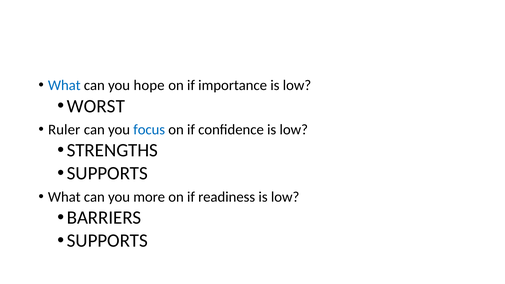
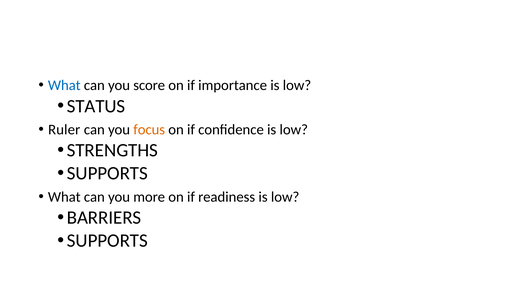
hope: hope -> score
WORST: WORST -> STATUS
focus colour: blue -> orange
